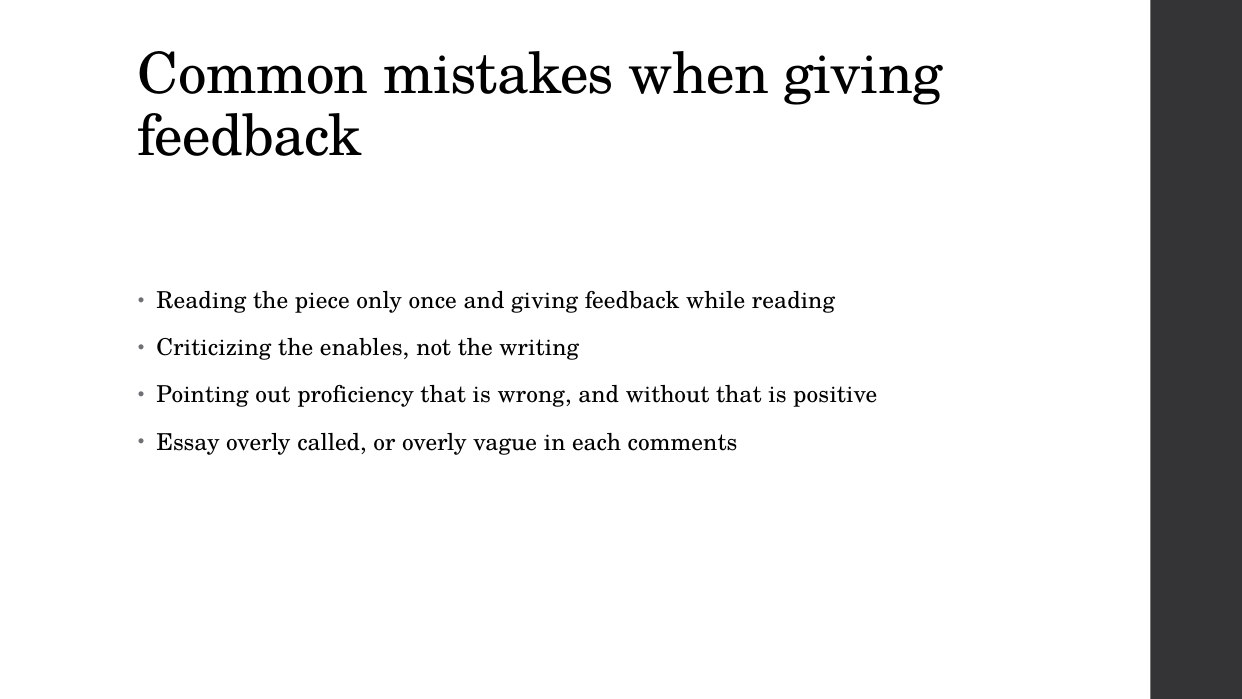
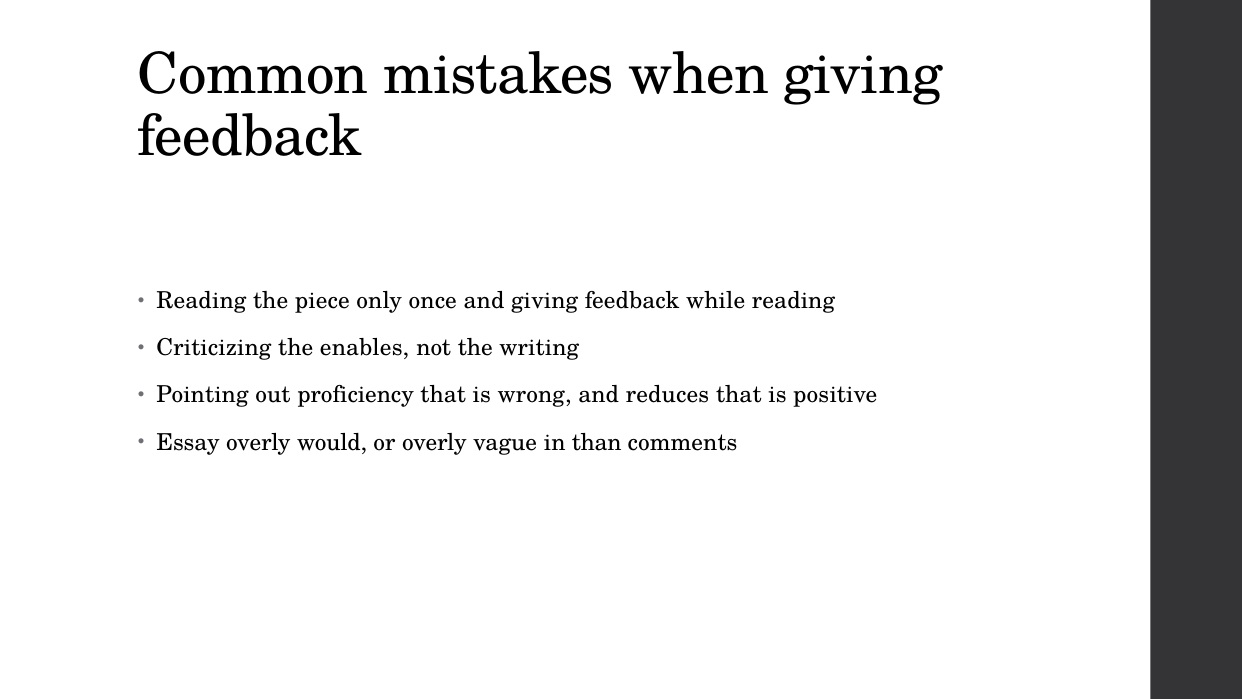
without: without -> reduces
called: called -> would
each: each -> than
